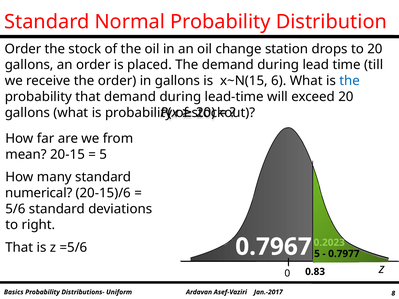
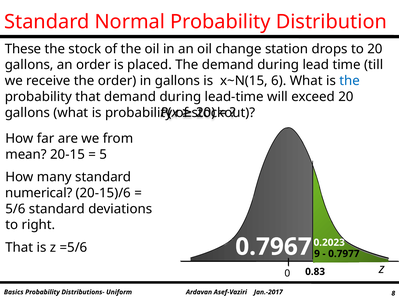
Order at (23, 49): Order -> These
0.2023 colour: light green -> white
5 at (317, 254): 5 -> 9
